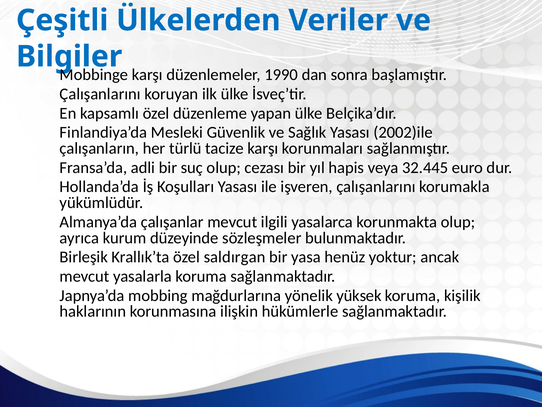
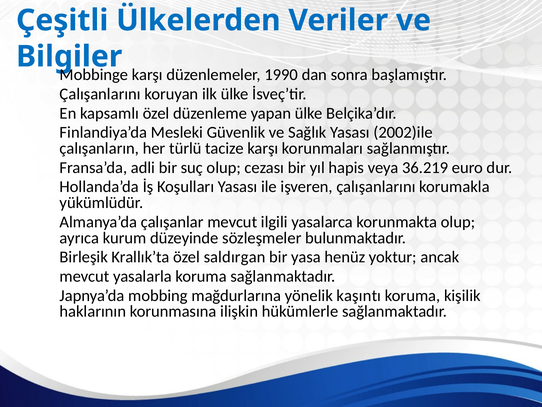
32.445: 32.445 -> 36.219
yüksek: yüksek -> kaşıntı
